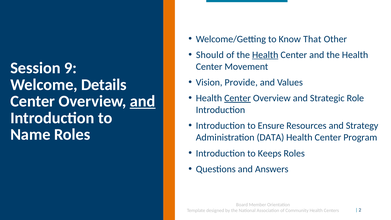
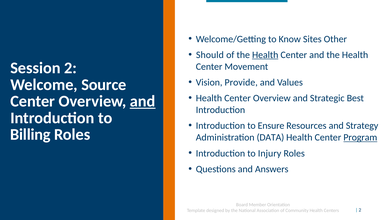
That: That -> Sites
Session 9: 9 -> 2
Details: Details -> Source
Center at (238, 98) underline: present -> none
Role: Role -> Best
Name: Name -> Billing
Program underline: none -> present
Keeps: Keeps -> Injury
